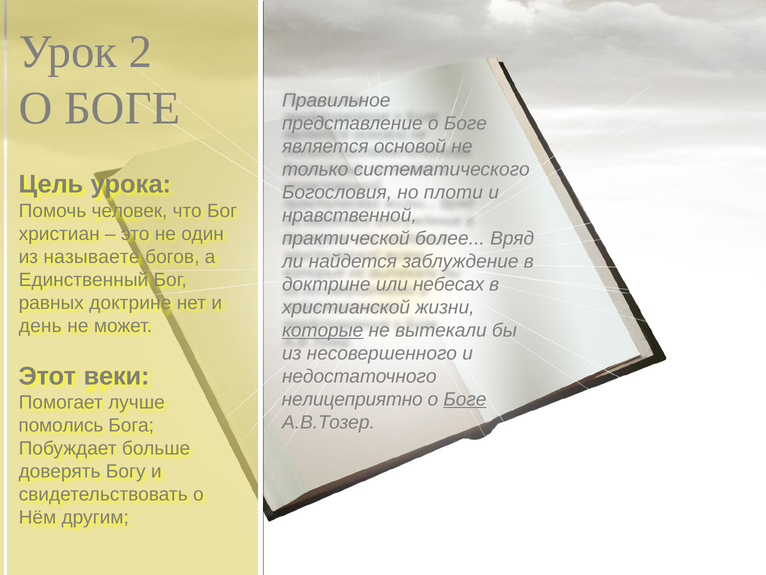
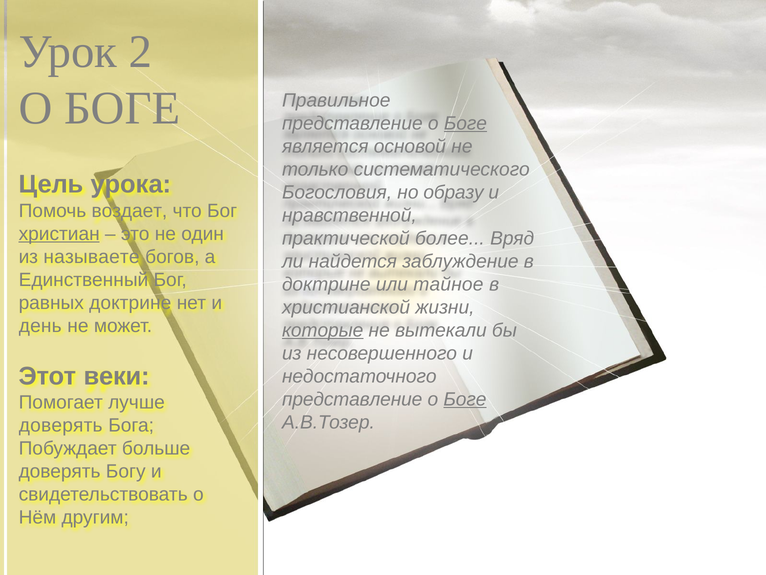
Боге at (465, 123) underline: none -> present
плоти: плоти -> образу
человек: человек -> воздает
христиан underline: none -> present
небесах: небесах -> тайное
нелицеприятно at (352, 399): нелицеприятно -> представление
помолись at (61, 425): помолись -> доверять
